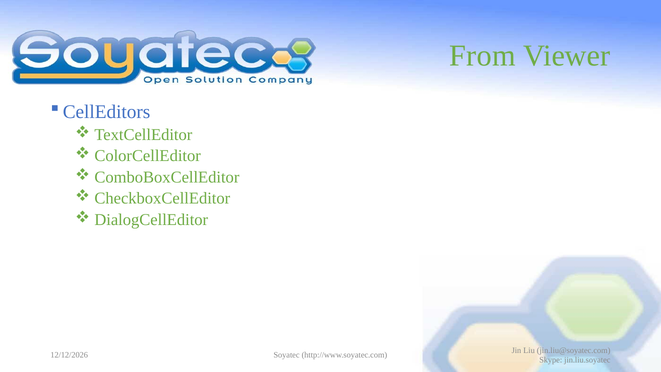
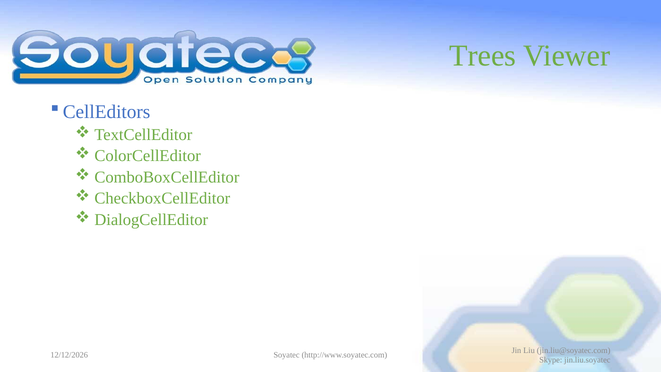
From: From -> Trees
